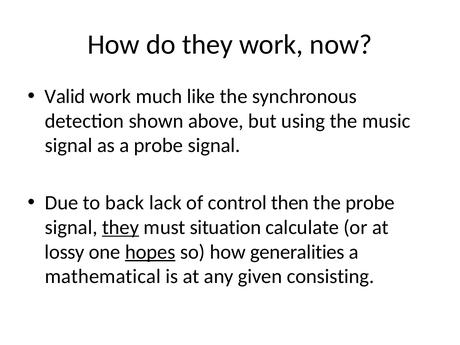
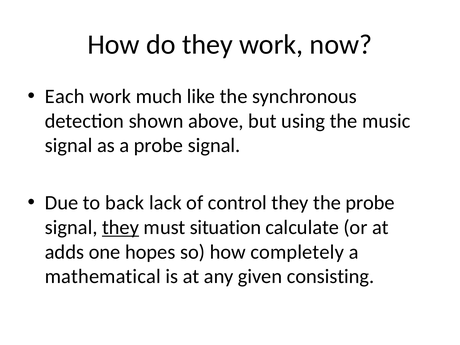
Valid: Valid -> Each
control then: then -> they
lossy: lossy -> adds
hopes underline: present -> none
generalities: generalities -> completely
